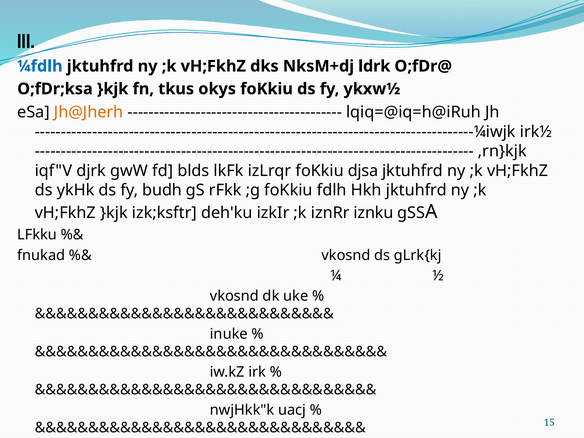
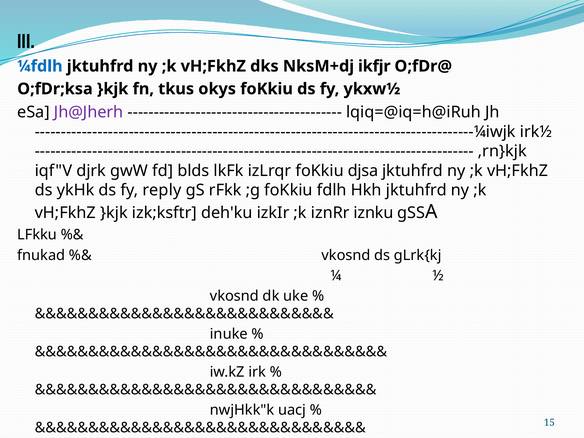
ldrk: ldrk -> ikfjr
Jh@Jherh colour: orange -> purple
budh: budh -> reply
